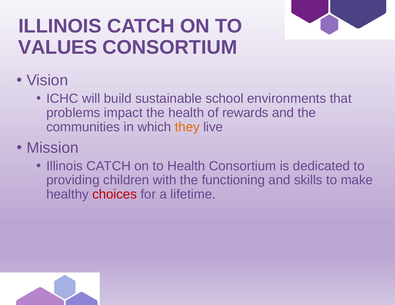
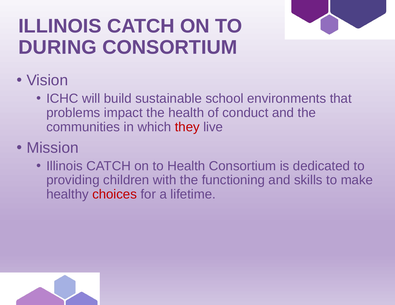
VALUES: VALUES -> DURING
rewards: rewards -> conduct
they colour: orange -> red
